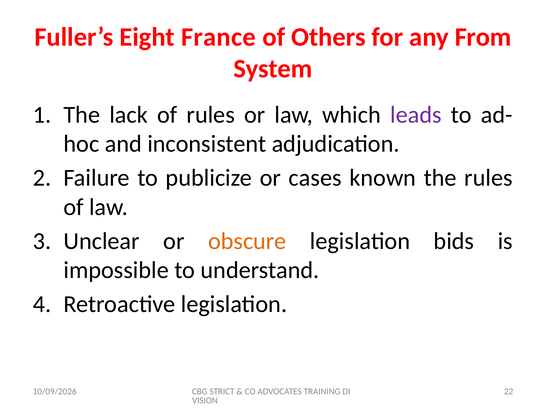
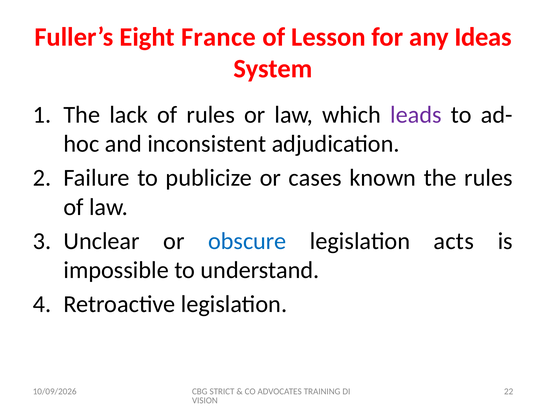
Others: Others -> Lesson
From: From -> Ideas
obscure colour: orange -> blue
bids: bids -> acts
